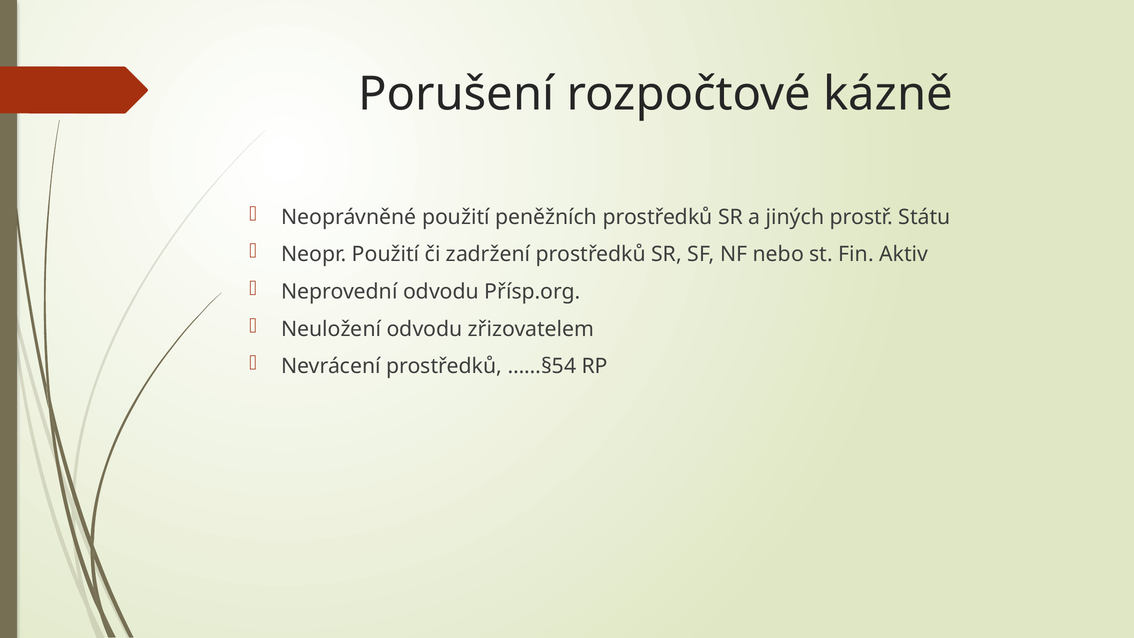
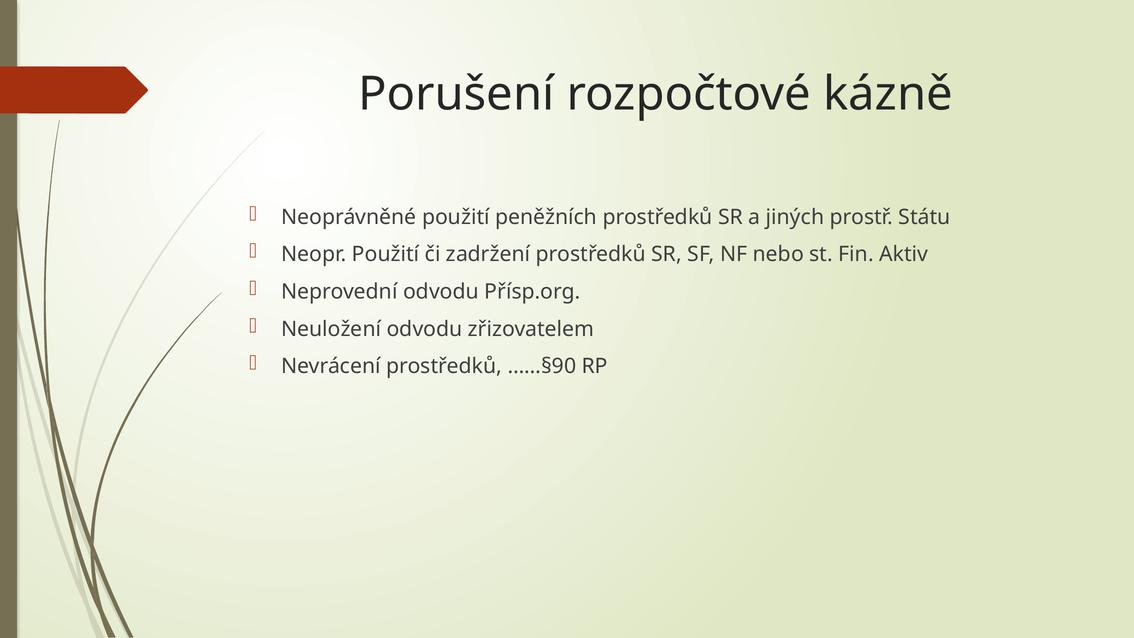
……§54: ……§54 -> ……§90
